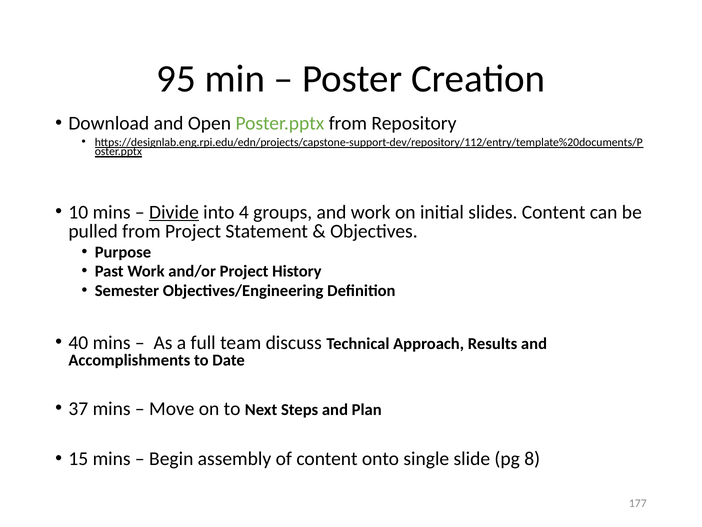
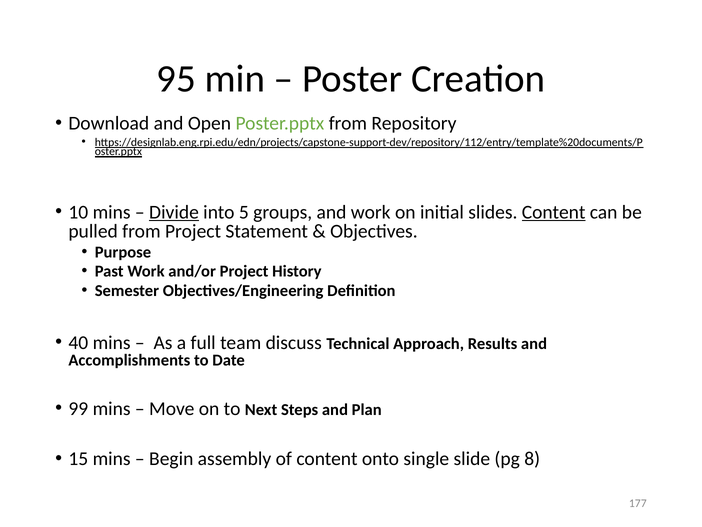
4: 4 -> 5
Content at (554, 212) underline: none -> present
37: 37 -> 99
